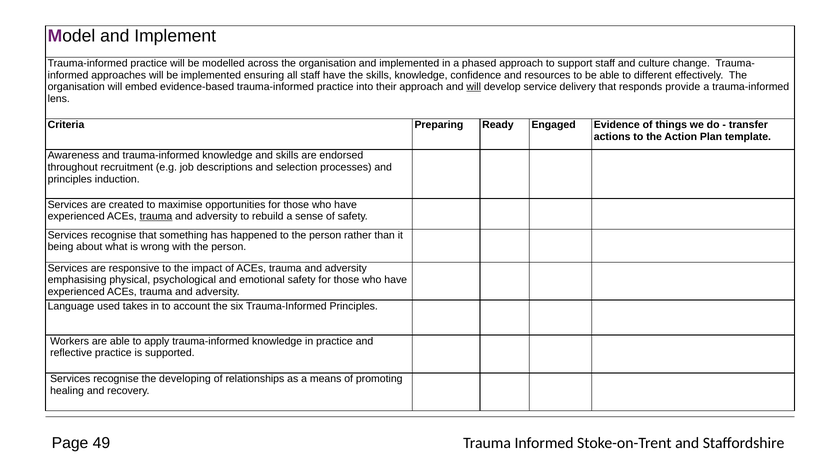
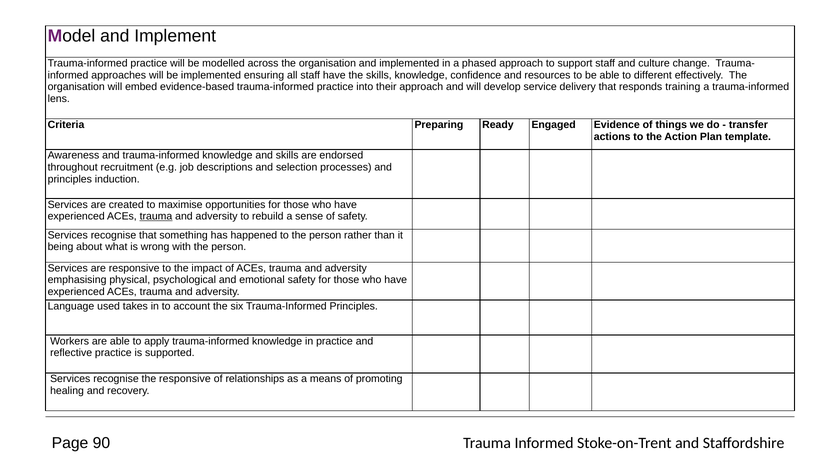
will at (474, 87) underline: present -> none
provide: provide -> training
the developing: developing -> responsive
49: 49 -> 90
